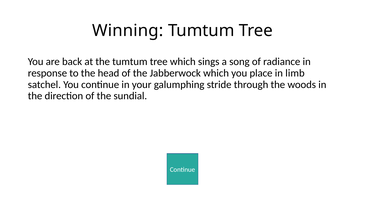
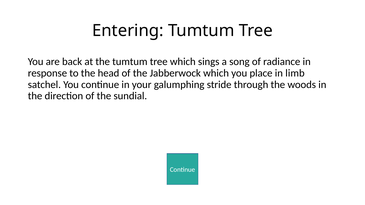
Winning: Winning -> Entering
